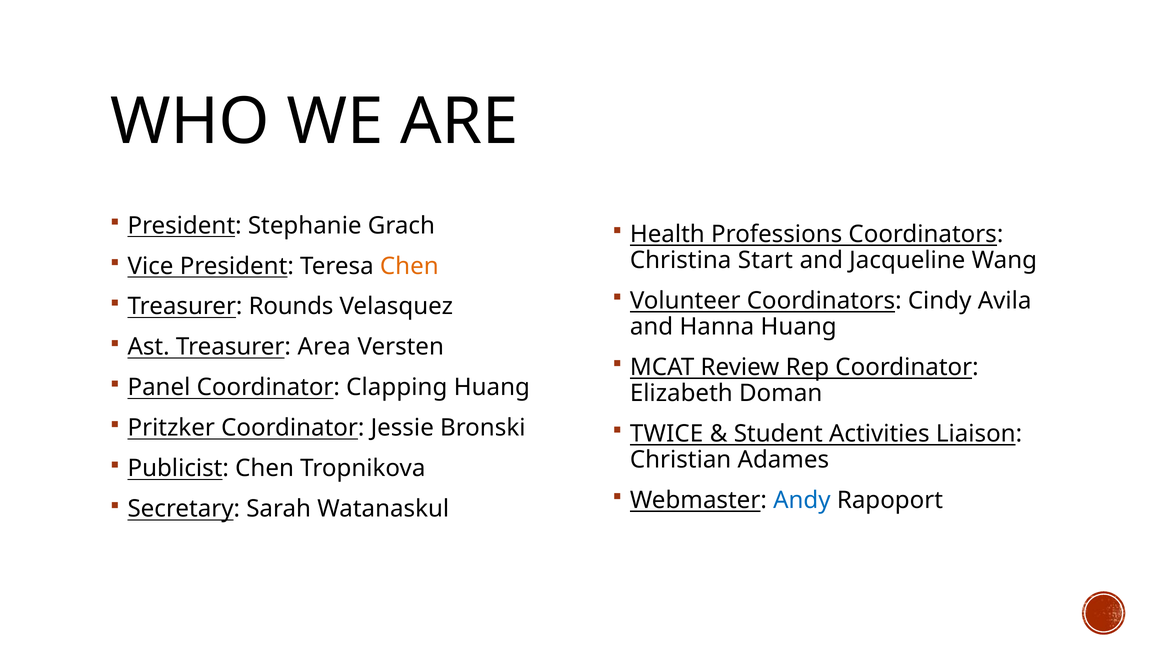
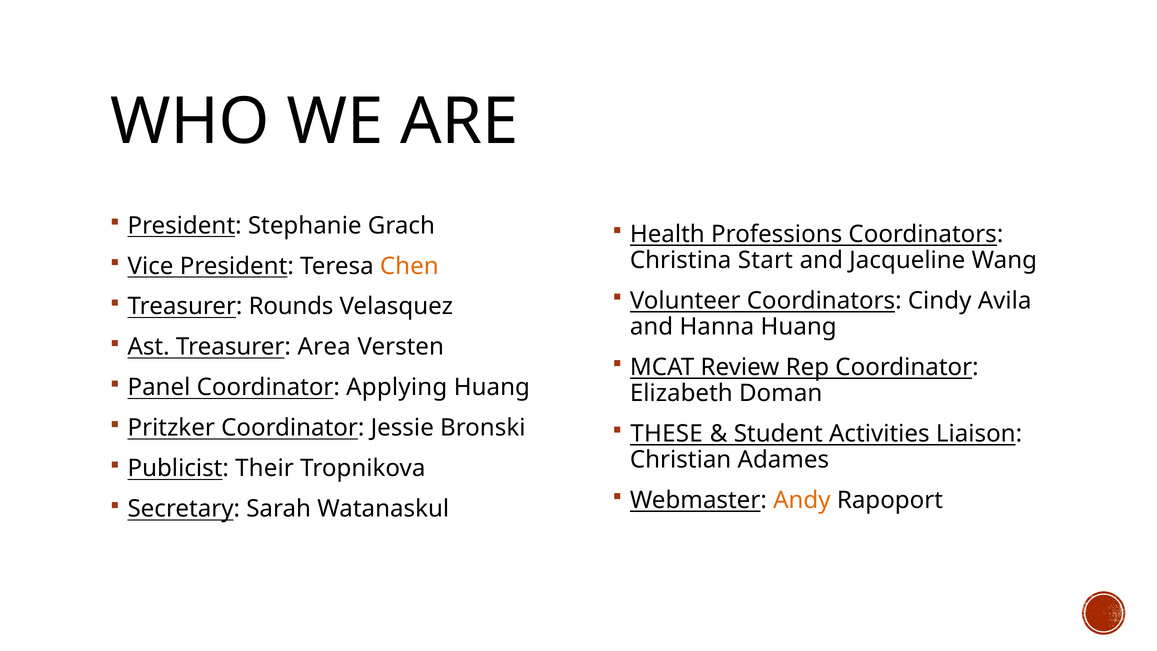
Clapping: Clapping -> Applying
TWICE: TWICE -> THESE
Publicist Chen: Chen -> Their
Andy colour: blue -> orange
